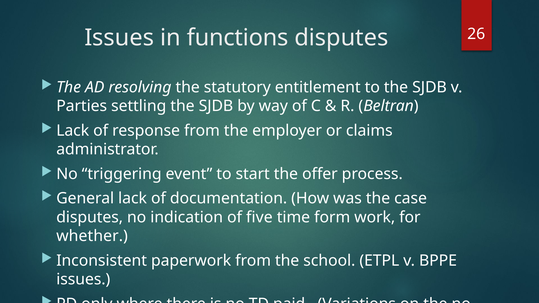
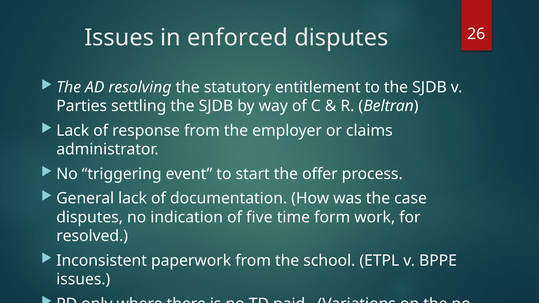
functions: functions -> enforced
whether: whether -> resolved
